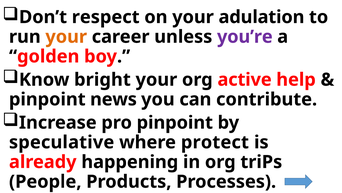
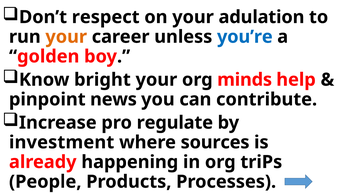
you’re colour: purple -> blue
active: active -> minds
pro pinpoint: pinpoint -> regulate
speculative: speculative -> investment
protect: protect -> sources
